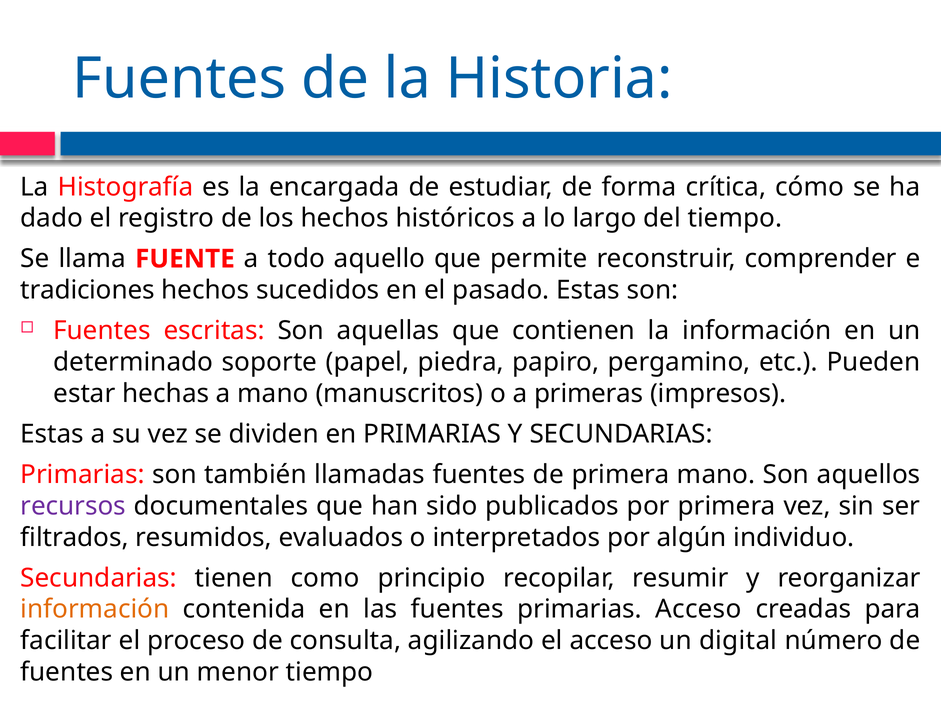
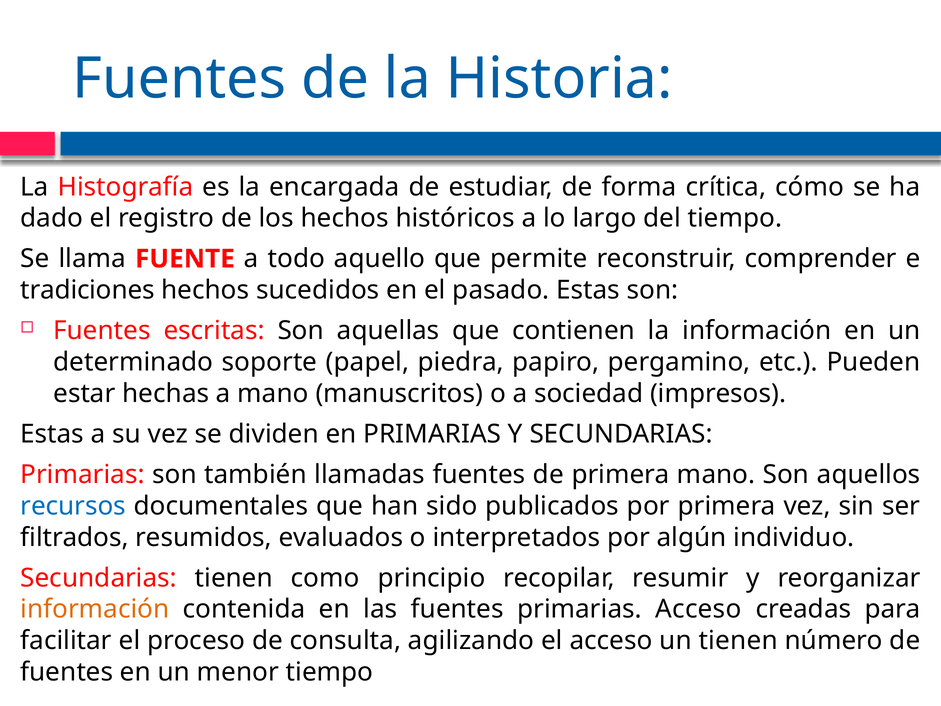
primeras: primeras -> sociedad
recursos colour: purple -> blue
un digital: digital -> tienen
